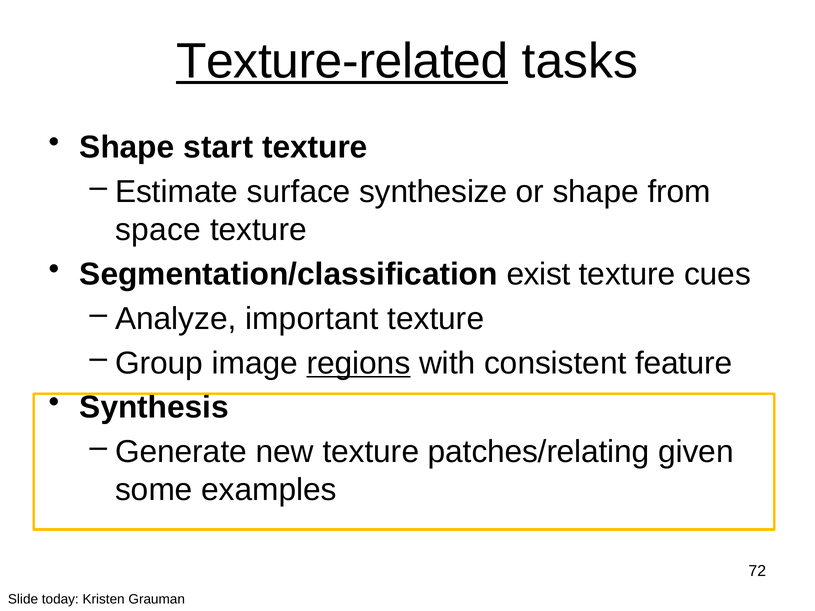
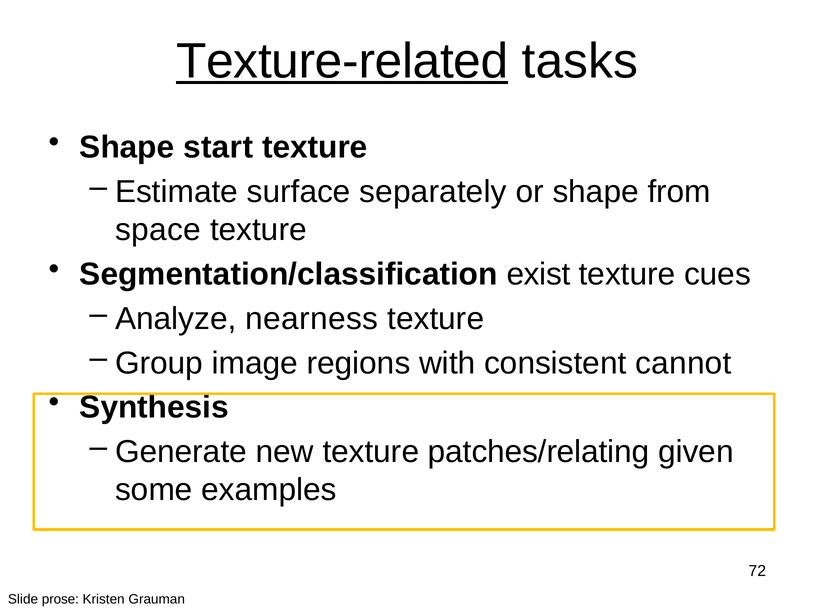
synthesize: synthesize -> separately
important: important -> nearness
regions underline: present -> none
feature: feature -> cannot
today: today -> prose
